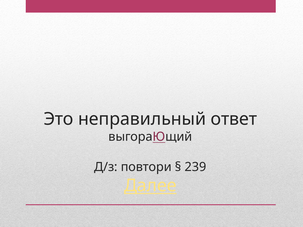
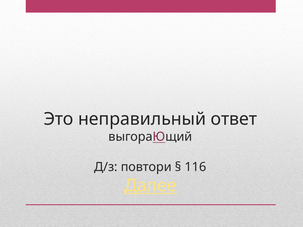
239: 239 -> 116
